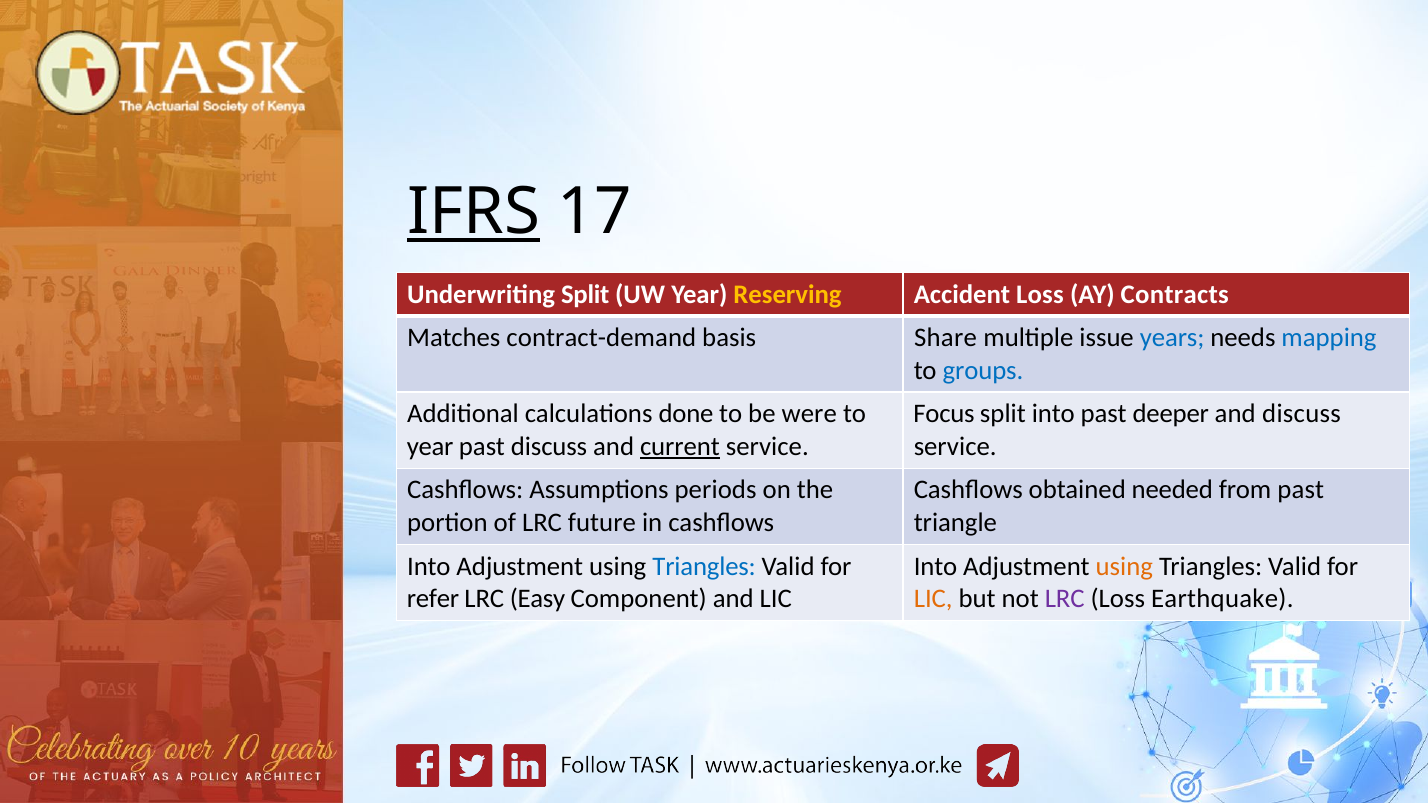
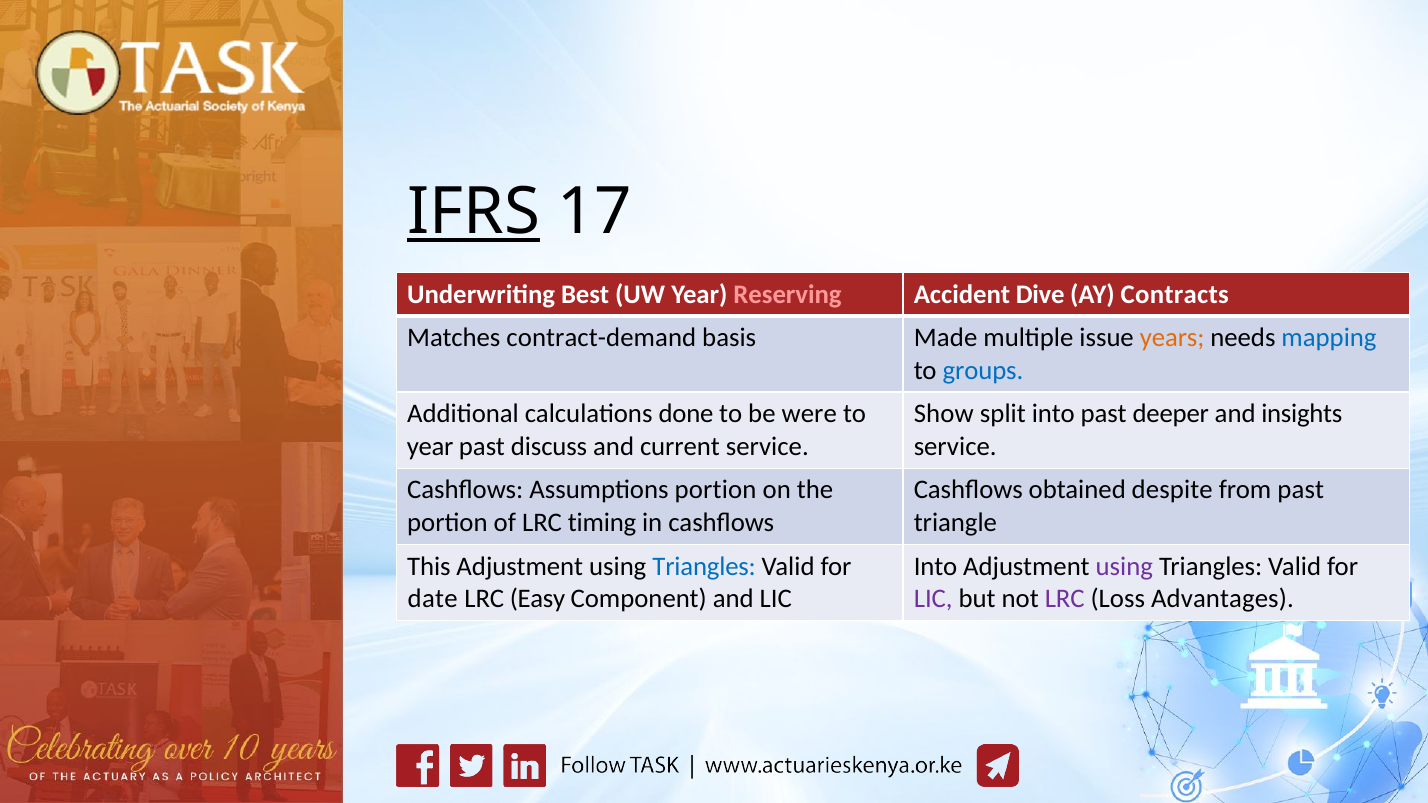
Underwriting Split: Split -> Best
Reserving colour: yellow -> pink
Accident Loss: Loss -> Dive
Share: Share -> Made
years colour: blue -> orange
Focus: Focus -> Show
and discuss: discuss -> insights
current underline: present -> none
Assumptions periods: periods -> portion
needed: needed -> despite
future: future -> timing
Into at (429, 566): Into -> This
using at (1124, 566) colour: orange -> purple
refer: refer -> date
LIC at (933, 599) colour: orange -> purple
Earthquake: Earthquake -> Advantages
